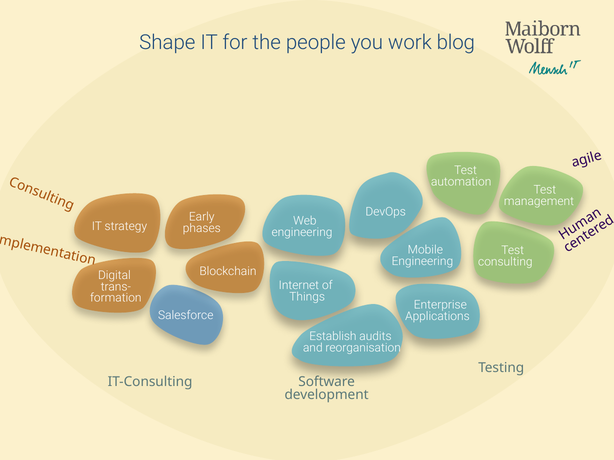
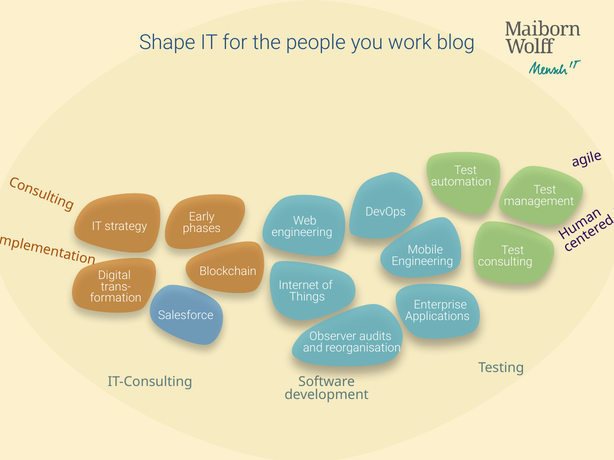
Establish: Establish -> Observer
